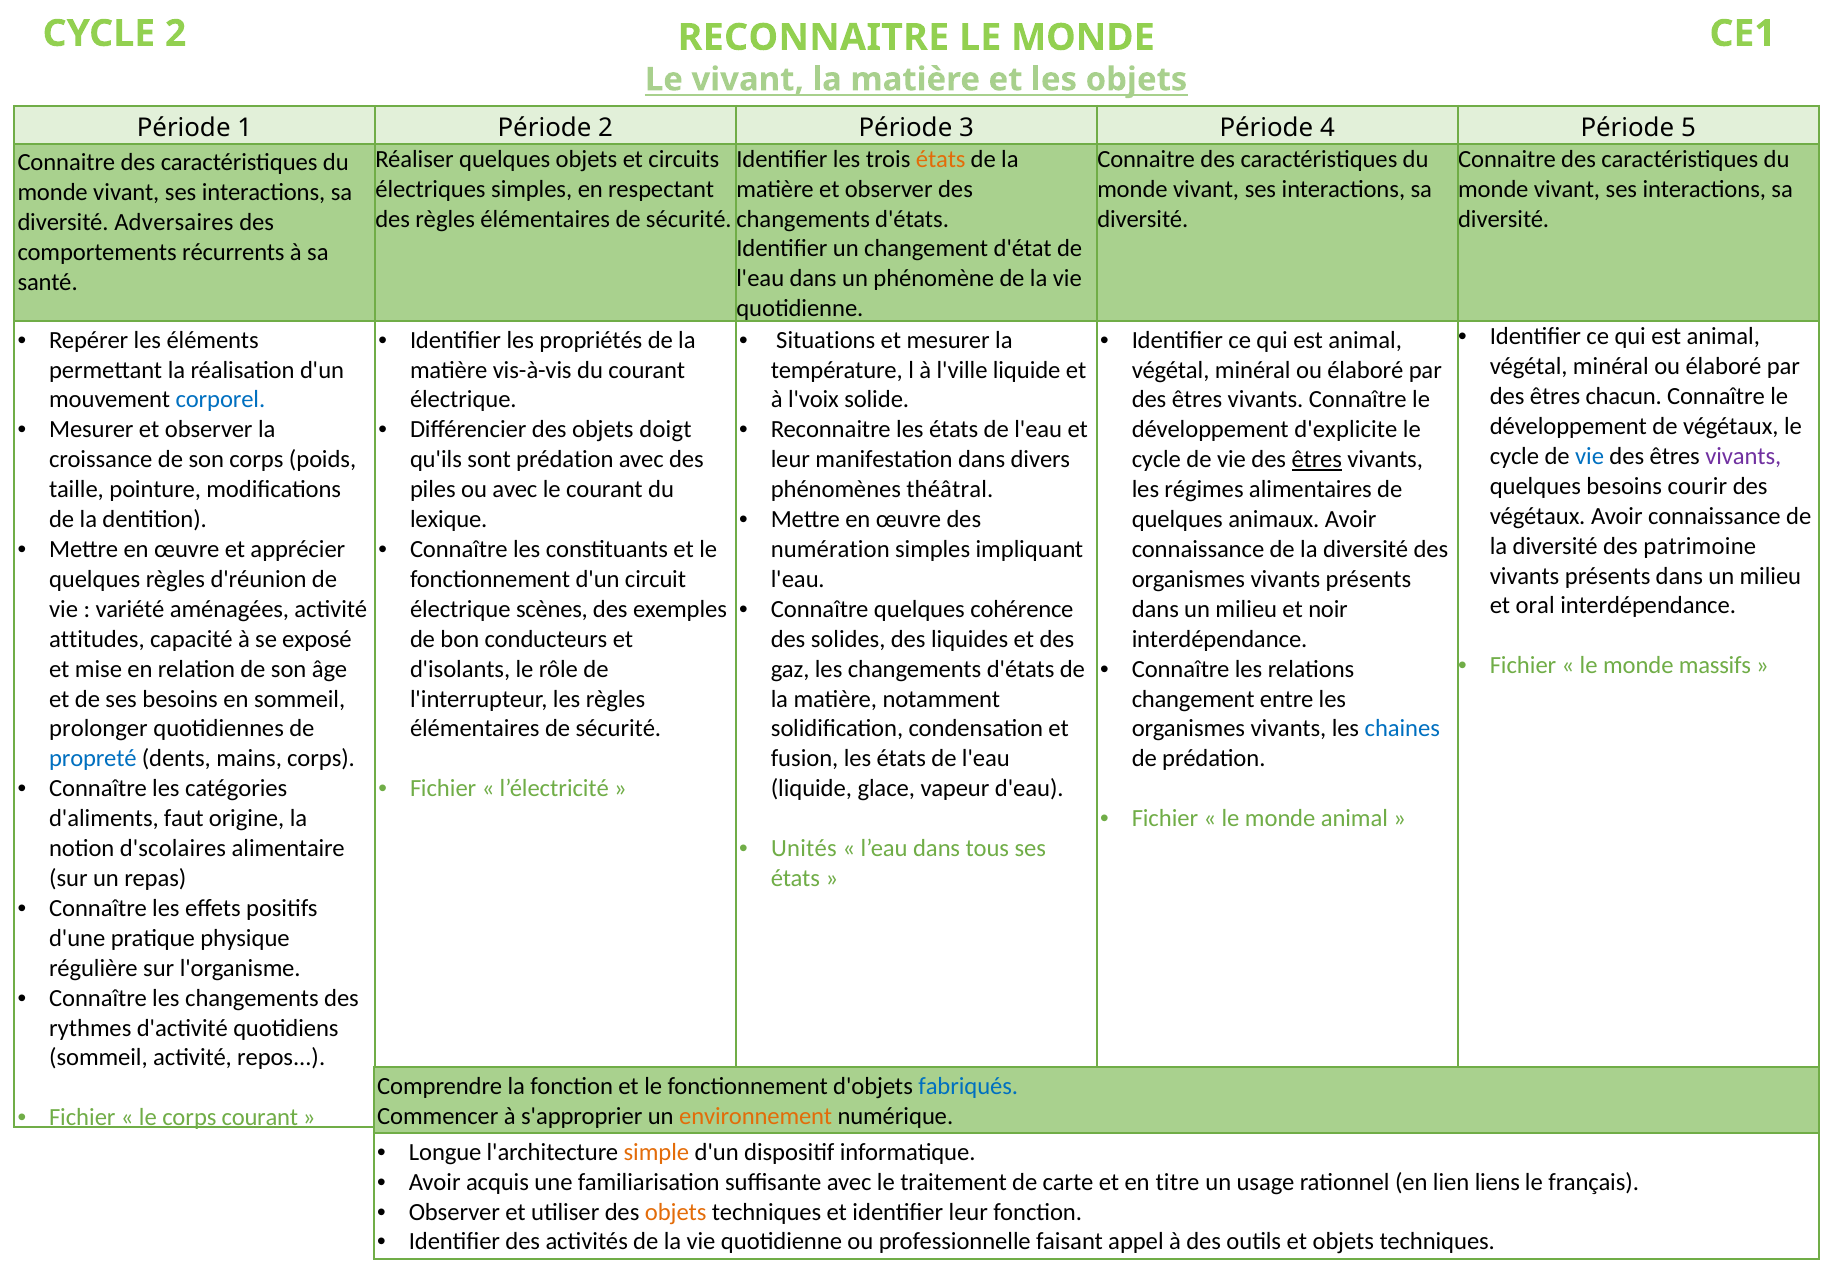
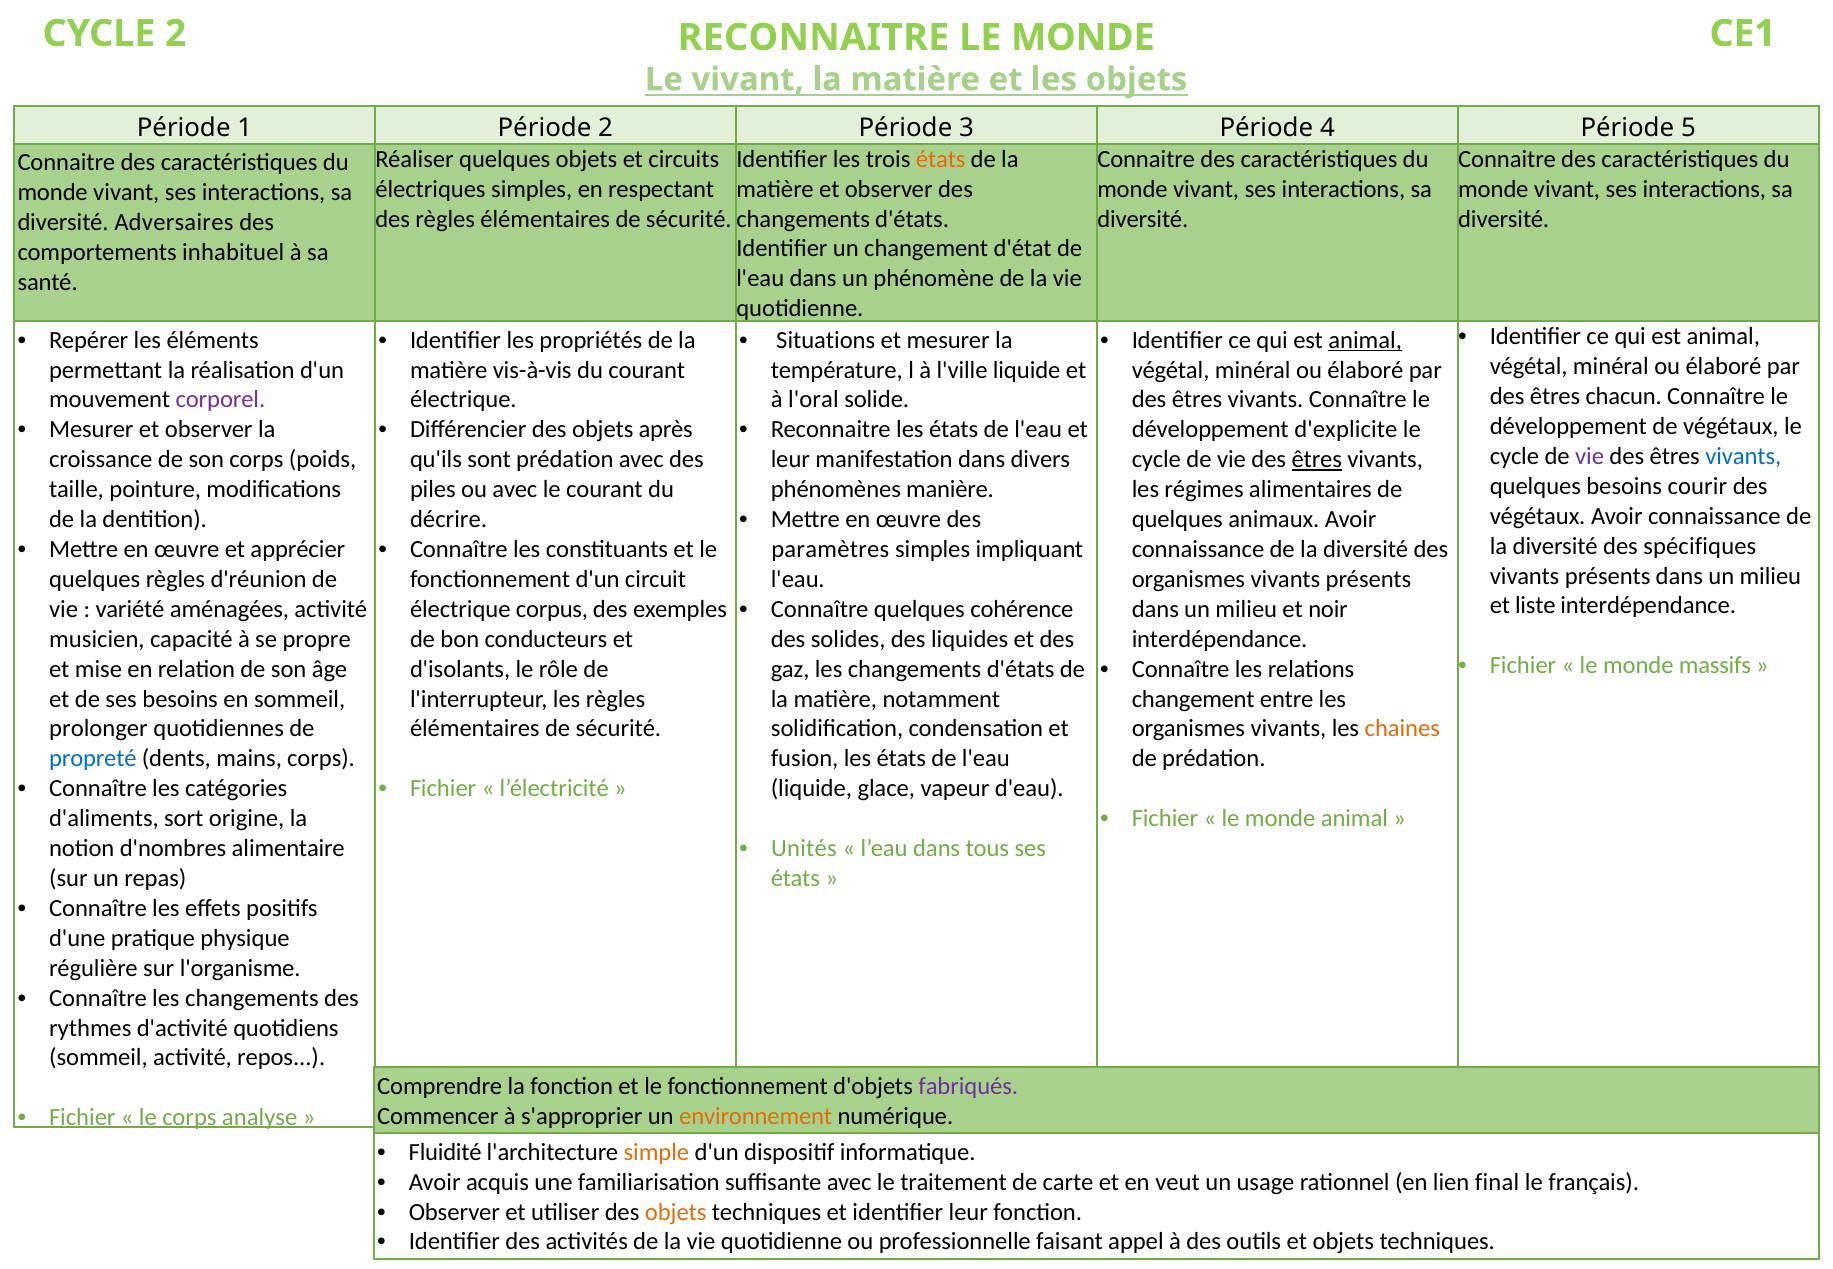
récurrents: récurrents -> inhabituel
animal at (1365, 340) underline: none -> present
corporel colour: blue -> purple
l'voix: l'voix -> l'oral
doigt: doigt -> après
vie at (1590, 456) colour: blue -> purple
vivants at (1743, 456) colour: purple -> blue
théâtral: théâtral -> manière
lexique: lexique -> décrire
patrimoine: patrimoine -> spécifiques
numération: numération -> paramètres
oral: oral -> liste
scènes: scènes -> corpus
attitudes: attitudes -> musicien
exposé: exposé -> propre
chaines colour: blue -> orange
faut: faut -> sort
d'scolaires: d'scolaires -> d'nombres
fabriqués colour: blue -> purple
corps courant: courant -> analyse
Longue: Longue -> Fluidité
titre: titre -> veut
liens: liens -> final
